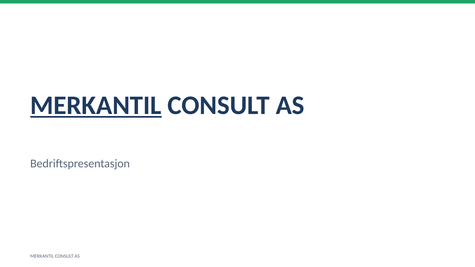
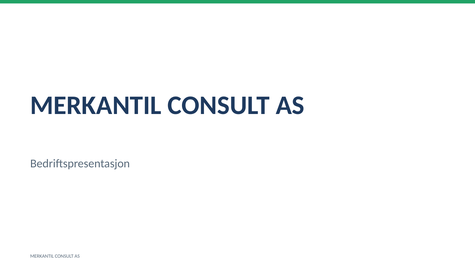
MERKANTIL at (96, 105) underline: present -> none
